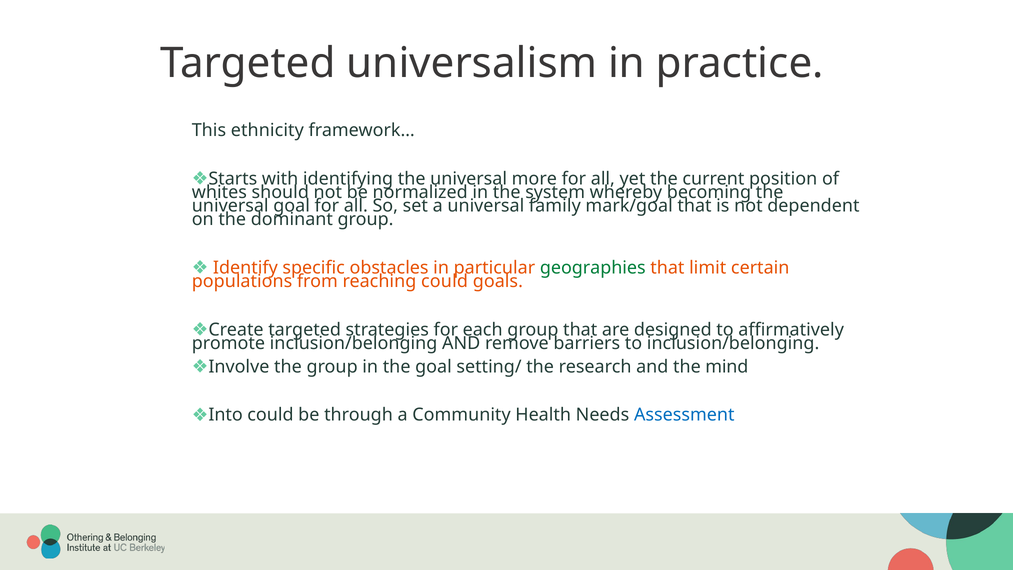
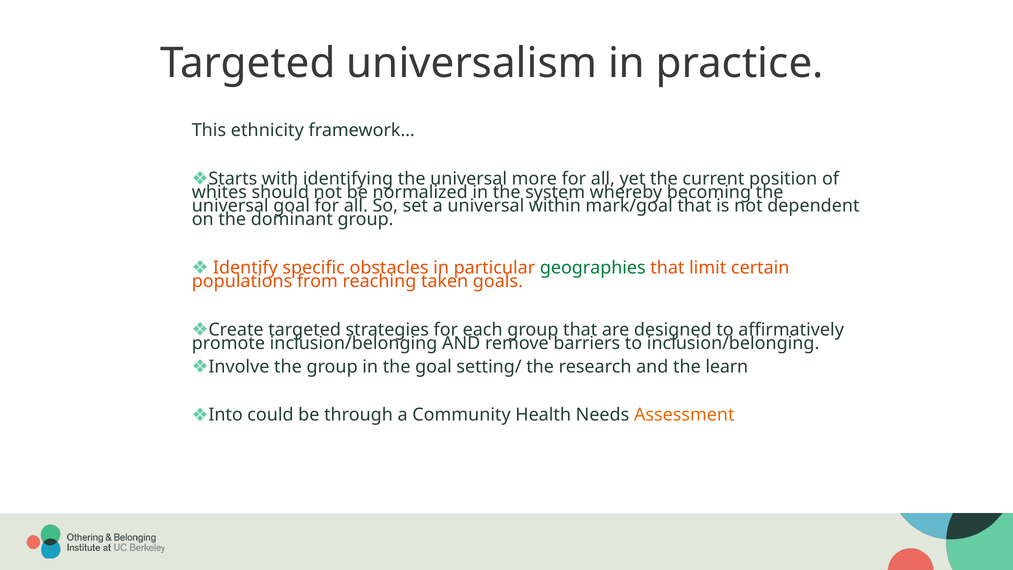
family: family -> within
reaching could: could -> taken
mind: mind -> learn
Assessment colour: blue -> orange
